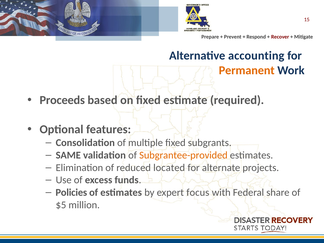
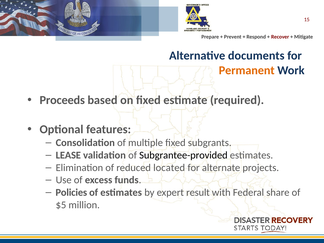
accounting: accounting -> documents
SAME: SAME -> LEASE
Subgrantee-provided colour: orange -> black
focus: focus -> result
